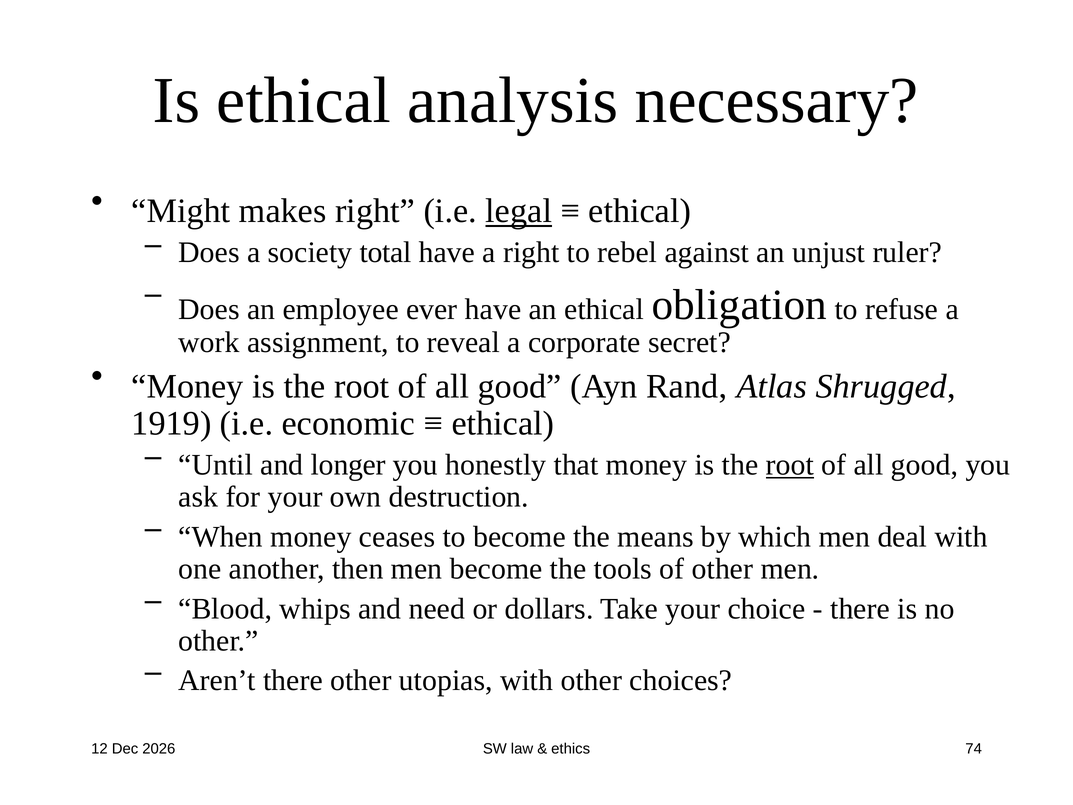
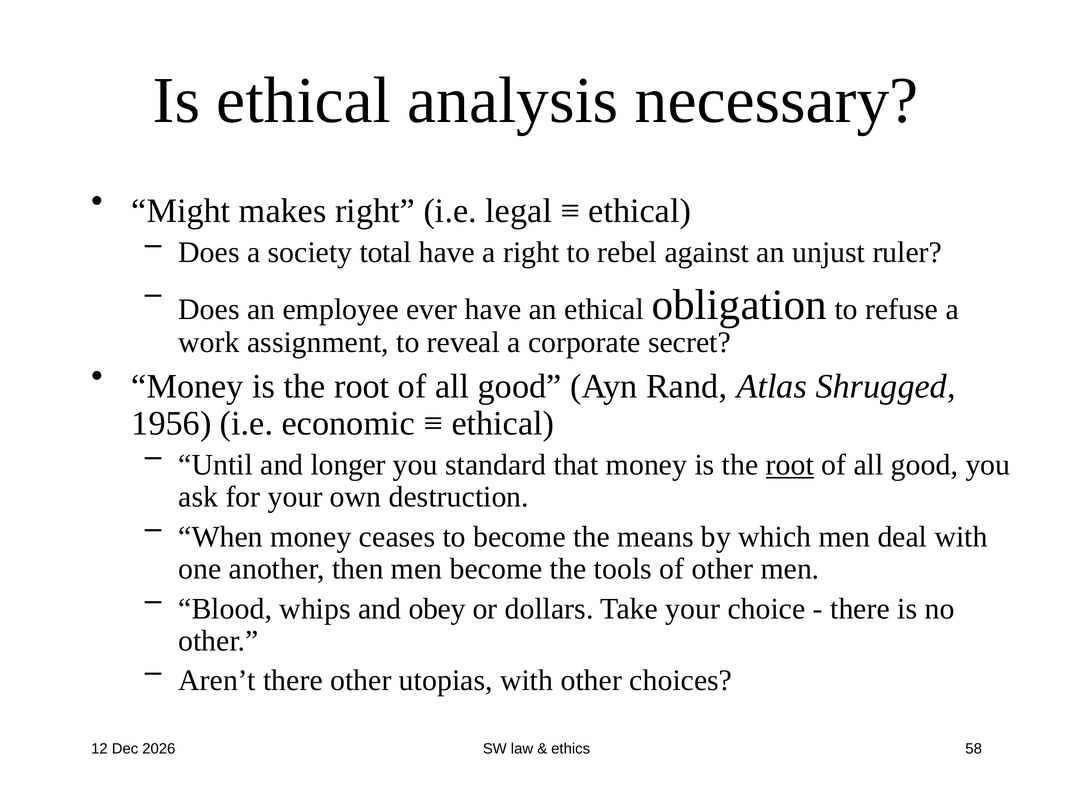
legal underline: present -> none
1919: 1919 -> 1956
honestly: honestly -> standard
need: need -> obey
74: 74 -> 58
